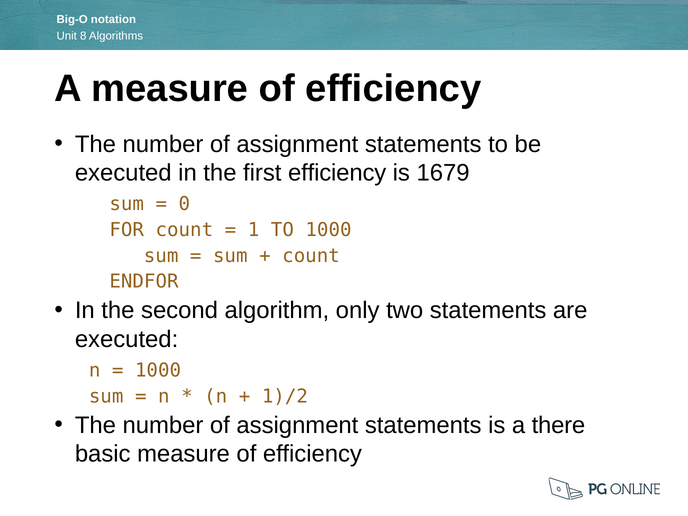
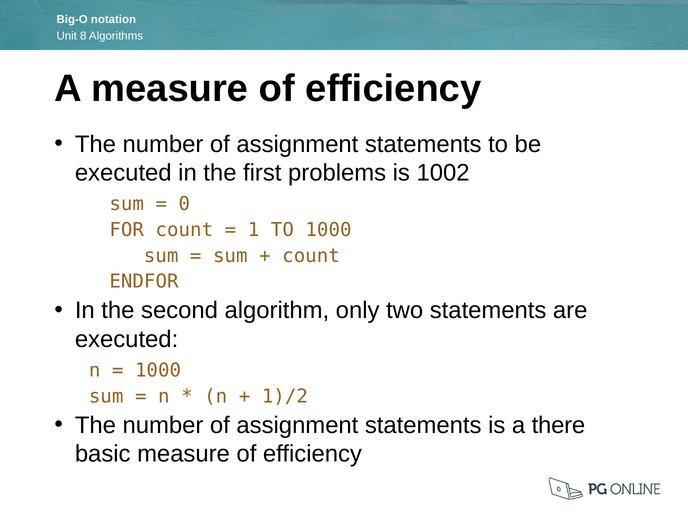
first efficiency: efficiency -> problems
1679: 1679 -> 1002
